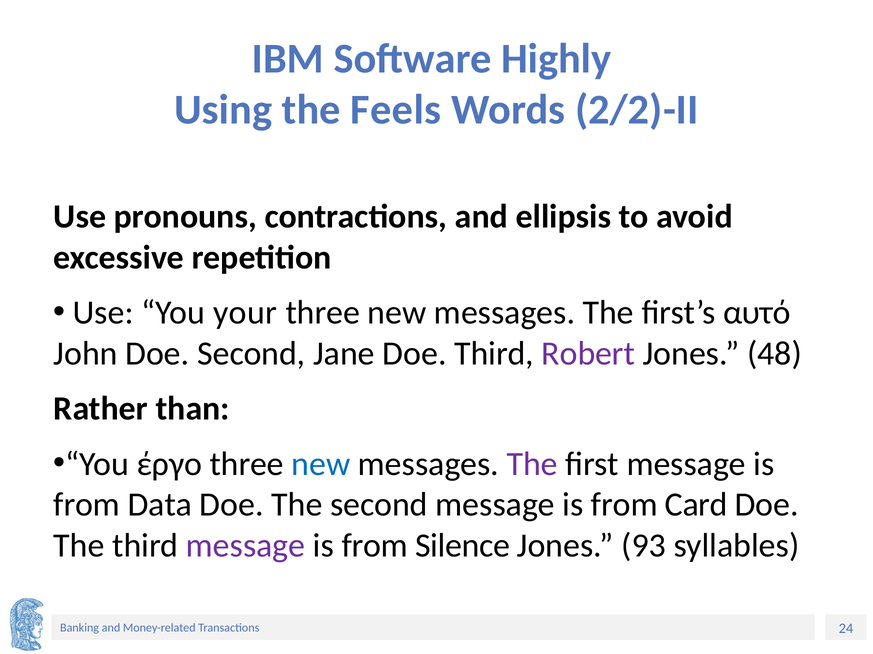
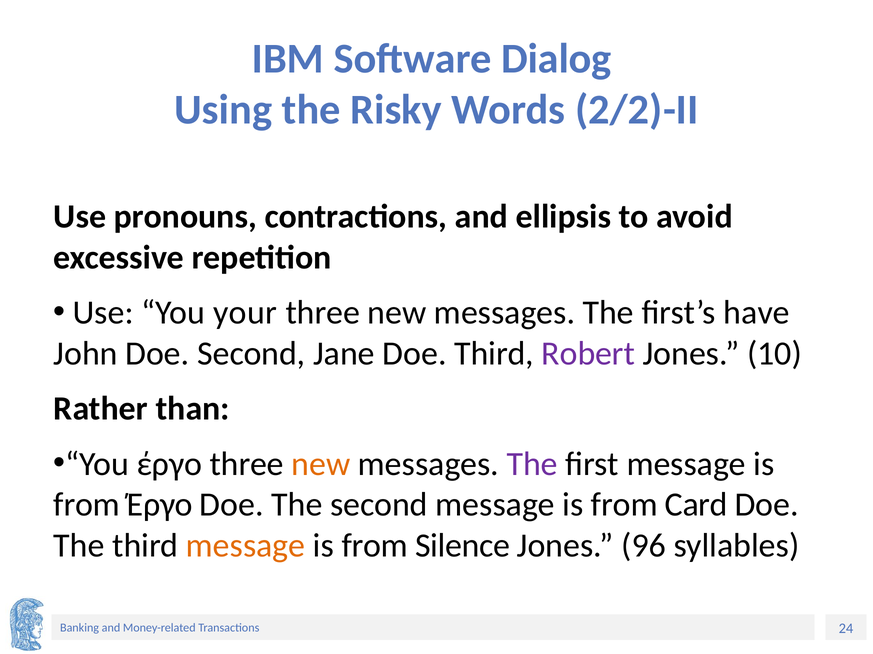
Highly: Highly -> Dialog
Feels: Feels -> Risky
αυτό: αυτό -> have
48: 48 -> 10
new at (321, 464) colour: blue -> orange
from Data: Data -> Έργο
message at (246, 546) colour: purple -> orange
93: 93 -> 96
